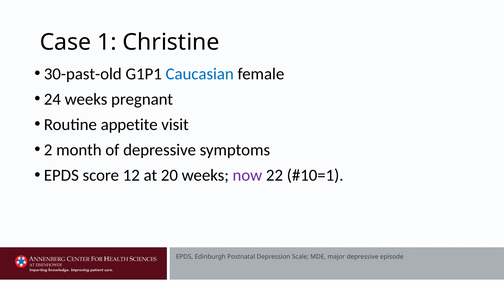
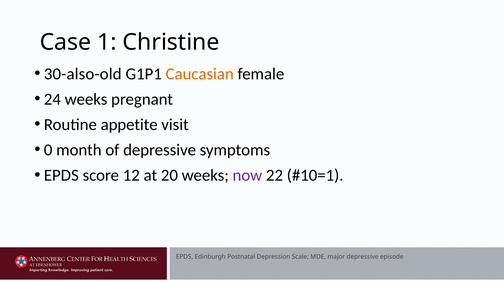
30-past-old: 30-past-old -> 30-also-old
Caucasian colour: blue -> orange
2: 2 -> 0
